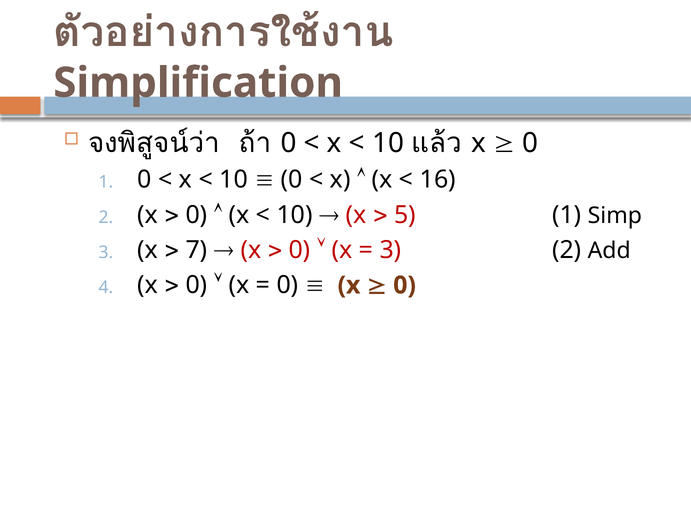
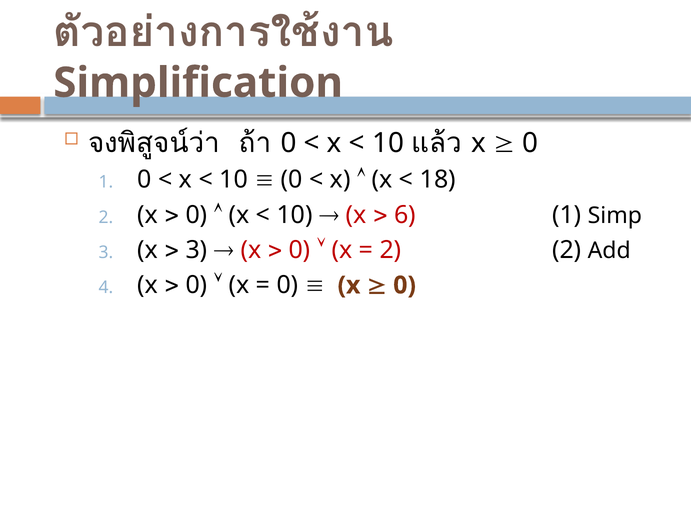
16: 16 -> 18
5: 5 -> 6
7 at (196, 250): 7 -> 3
3 at (391, 250): 3 -> 2
